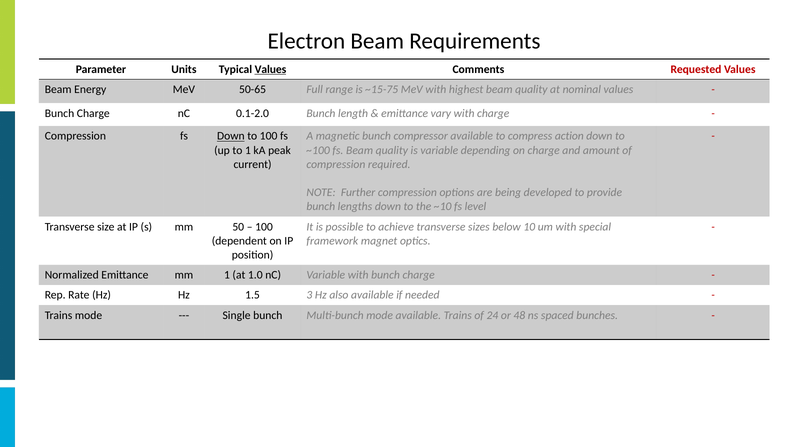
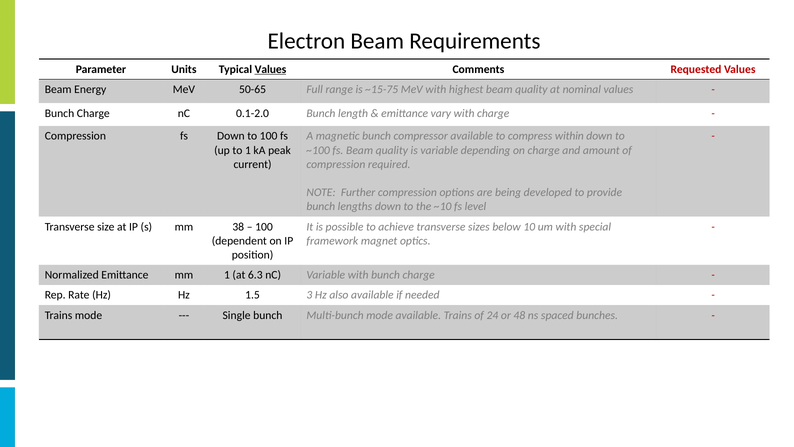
Down at (231, 136) underline: present -> none
action: action -> within
50: 50 -> 38
1.0: 1.0 -> 6.3
